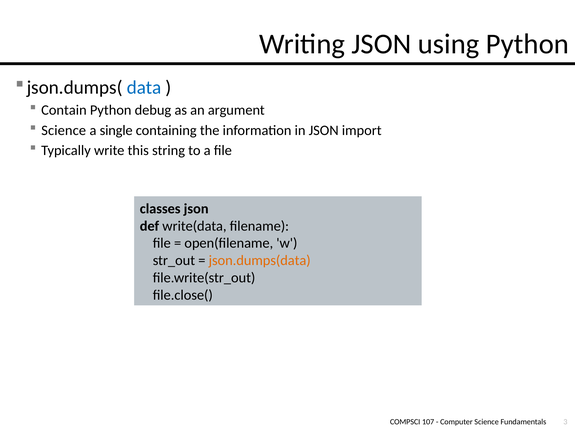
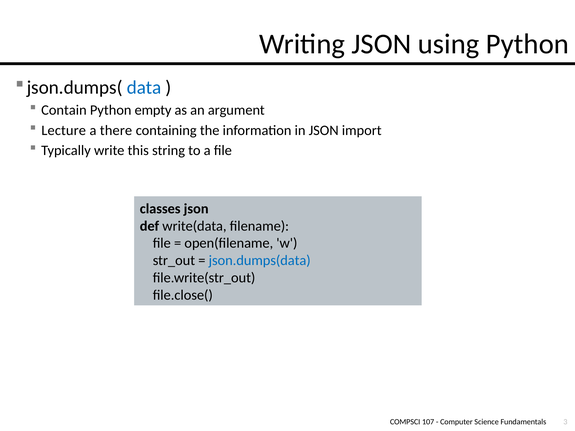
debug: debug -> empty
Science at (64, 130): Science -> Lecture
single: single -> there
json.dumps(data colour: orange -> blue
